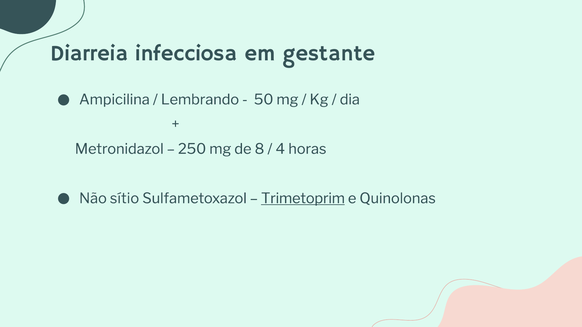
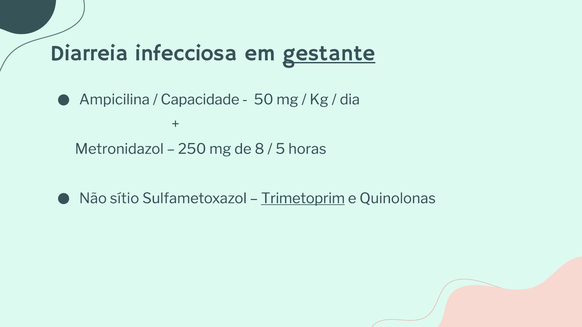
gestante underline: none -> present
Lembrando: Lembrando -> Capacidade
4: 4 -> 5
